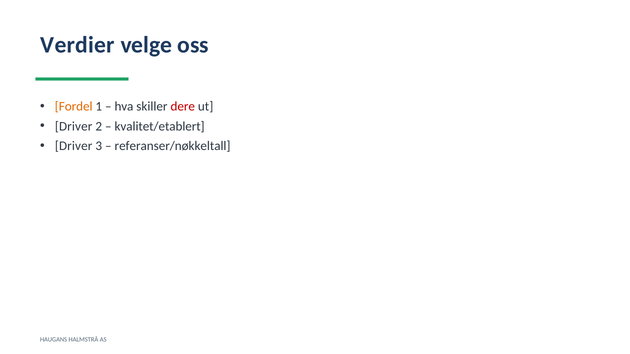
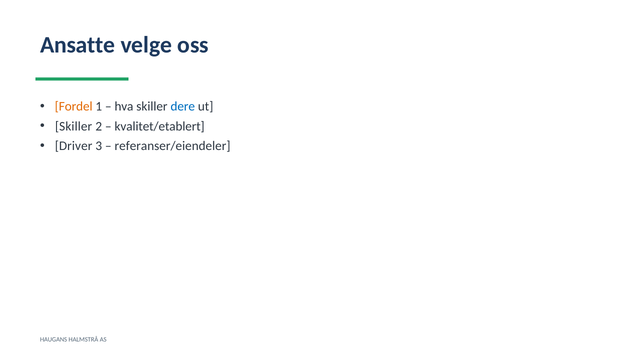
Verdier: Verdier -> Ansatte
dere colour: red -> blue
Driver at (74, 126): Driver -> Skiller
referanser/nøkkeltall: referanser/nøkkeltall -> referanser/eiendeler
